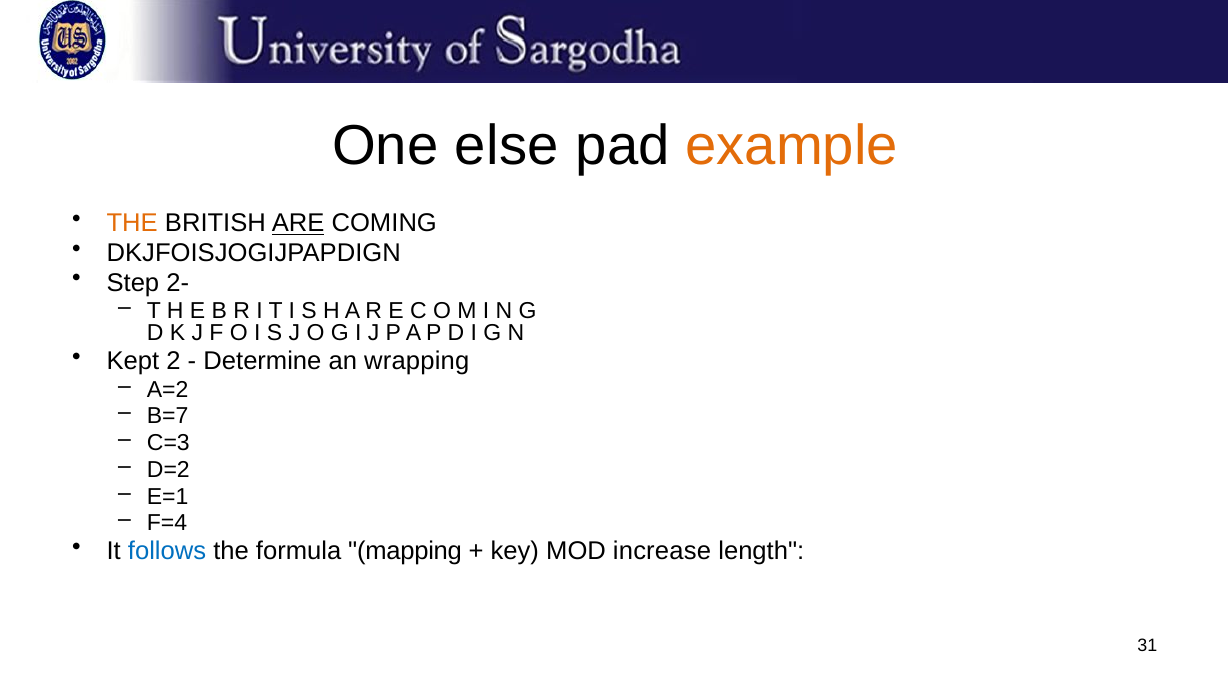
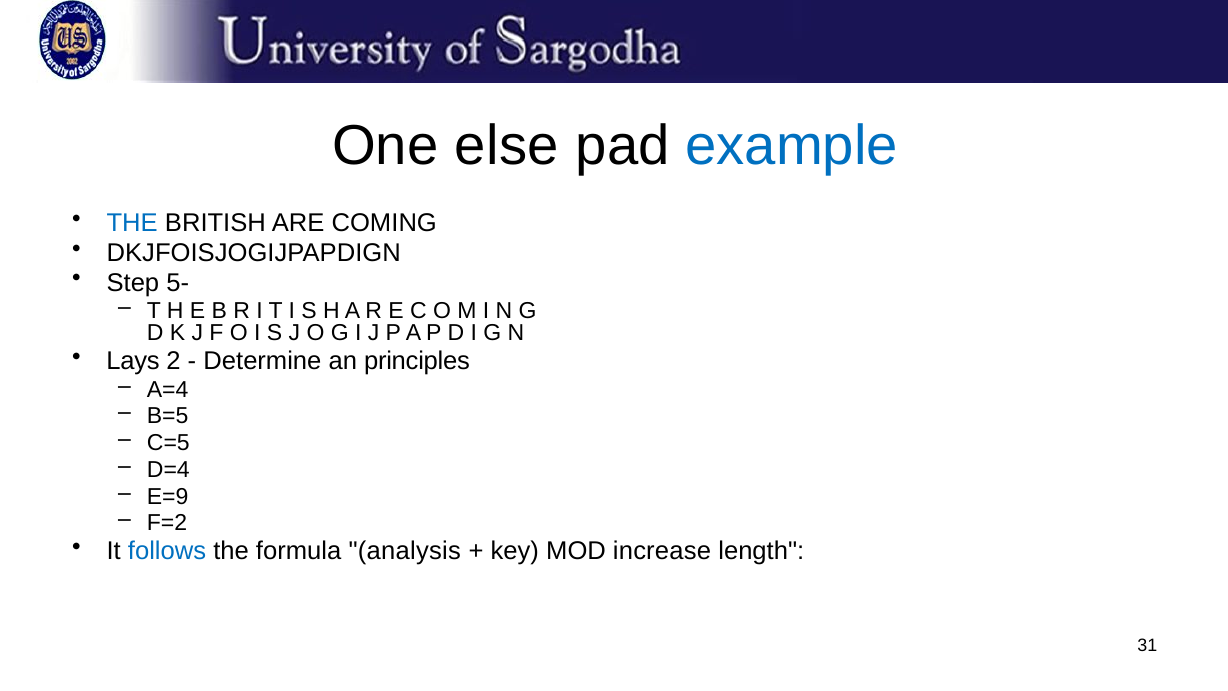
example colour: orange -> blue
THE at (132, 223) colour: orange -> blue
ARE underline: present -> none
2-: 2- -> 5-
Kept: Kept -> Lays
wrapping: wrapping -> principles
A=2: A=2 -> A=4
B=7: B=7 -> B=5
C=3: C=3 -> C=5
D=2: D=2 -> D=4
E=1: E=1 -> E=9
F=4: F=4 -> F=2
mapping: mapping -> analysis
